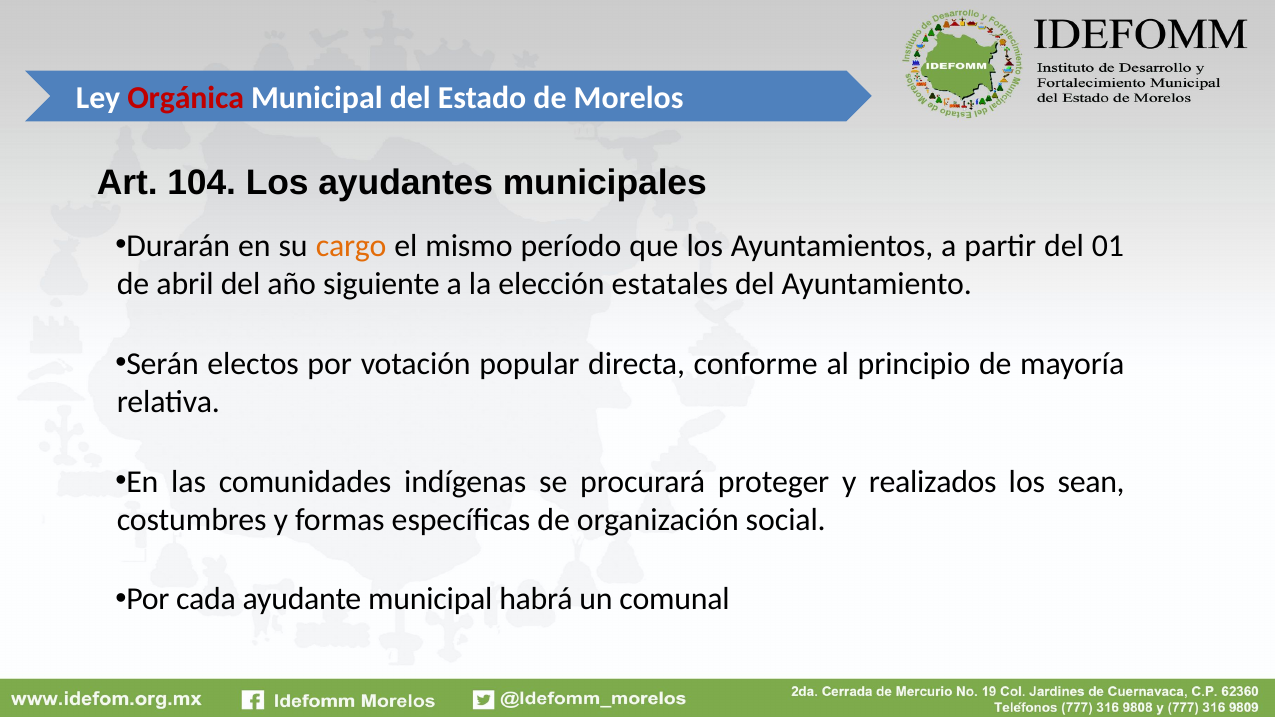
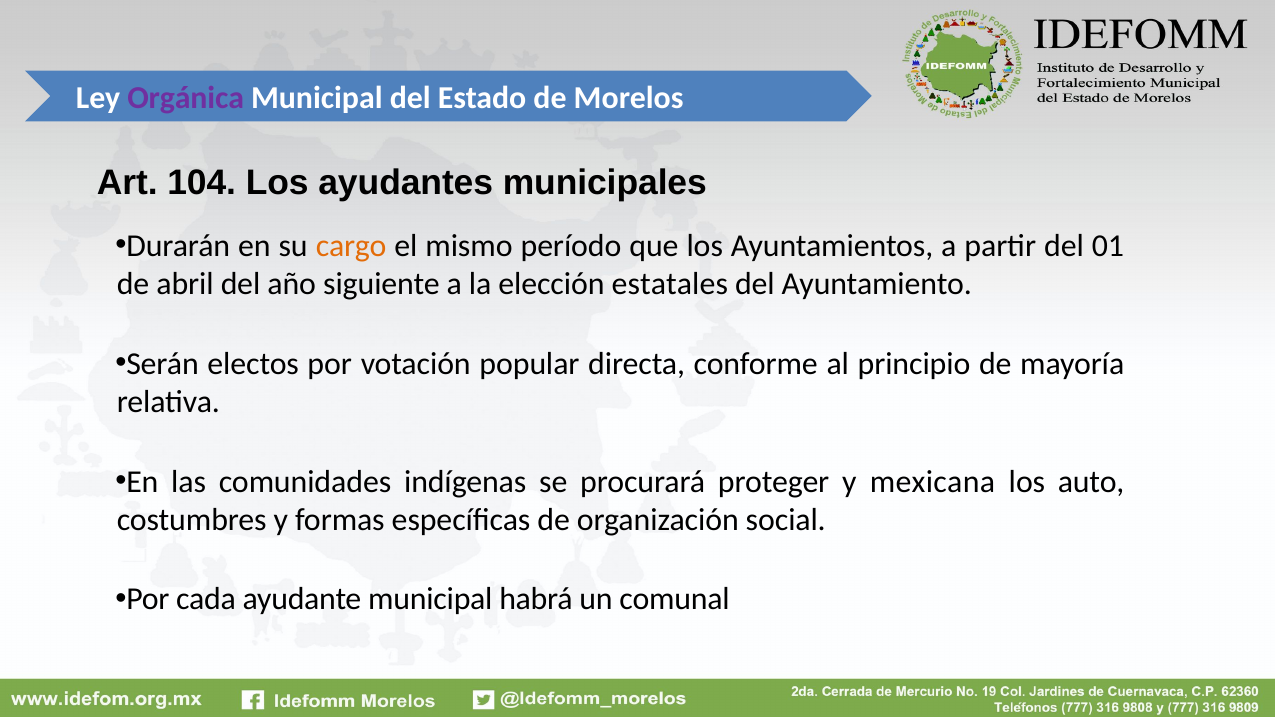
Orgánica colour: red -> purple
realizados: realizados -> mexicana
sean: sean -> auto
